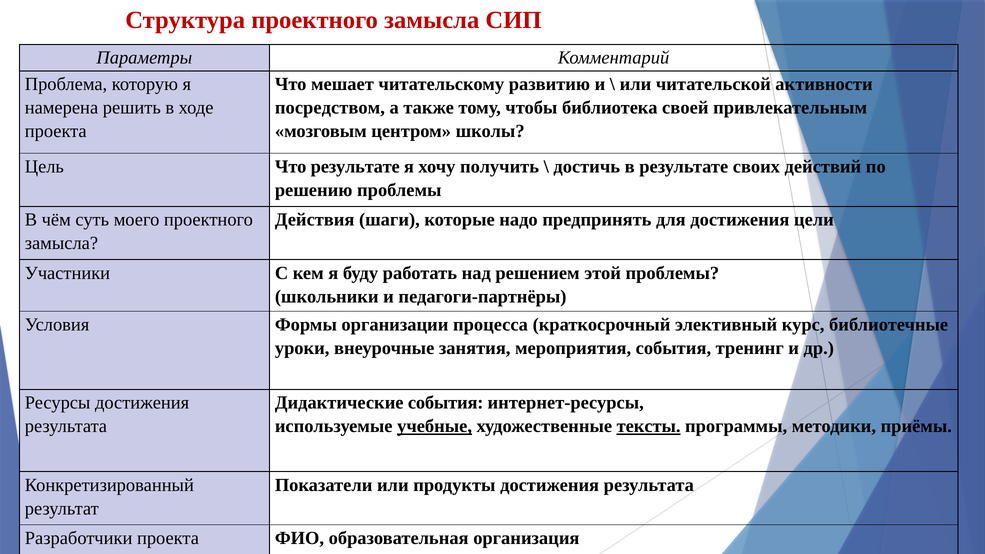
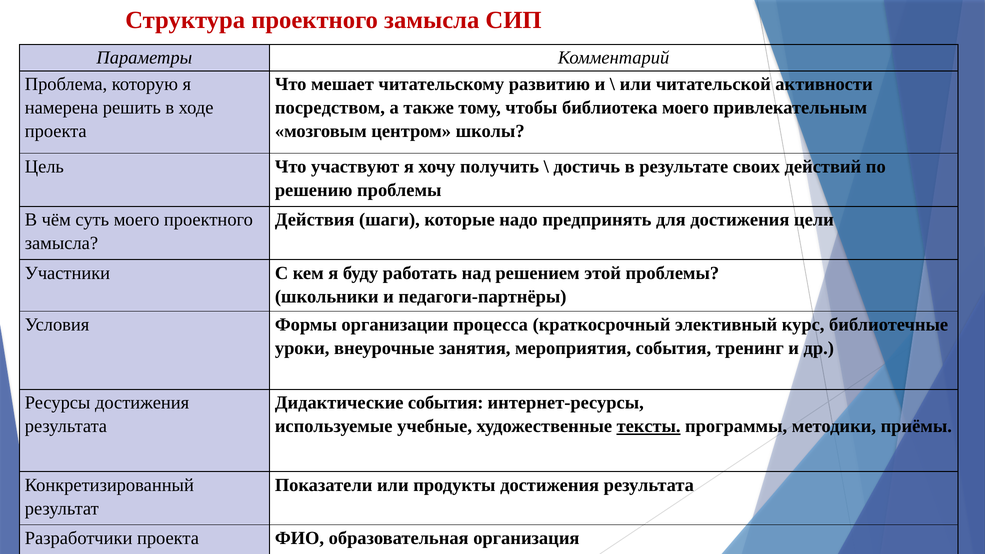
библиотека своей: своей -> моего
Что результате: результате -> участвуют
учебные underline: present -> none
